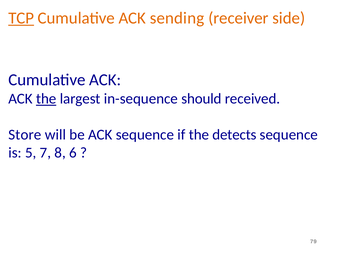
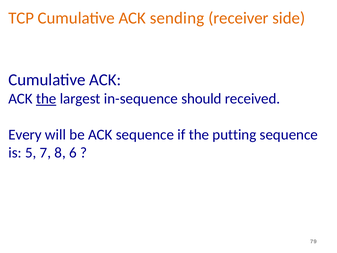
TCP underline: present -> none
Store: Store -> Every
detects: detects -> putting
